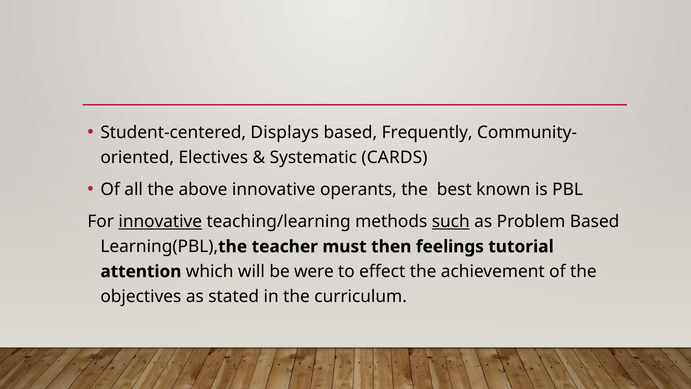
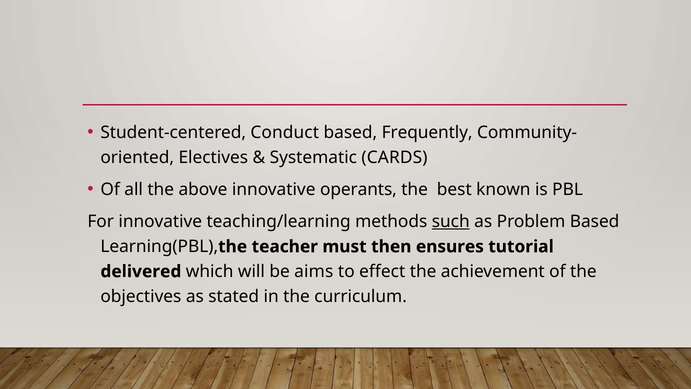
Displays: Displays -> Conduct
innovative at (160, 222) underline: present -> none
feelings: feelings -> ensures
attention: attention -> delivered
were: were -> aims
